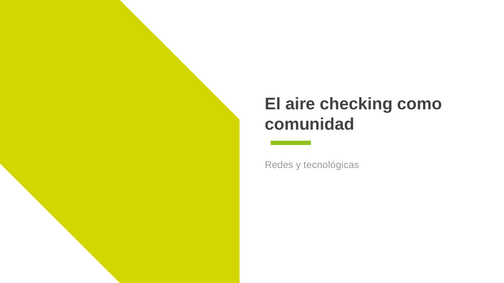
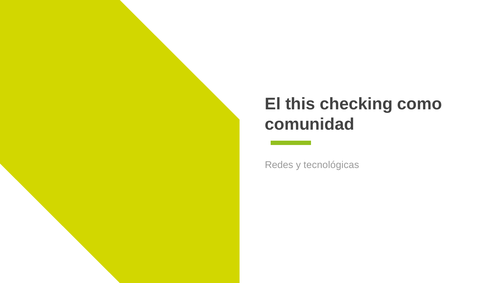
aire: aire -> this
